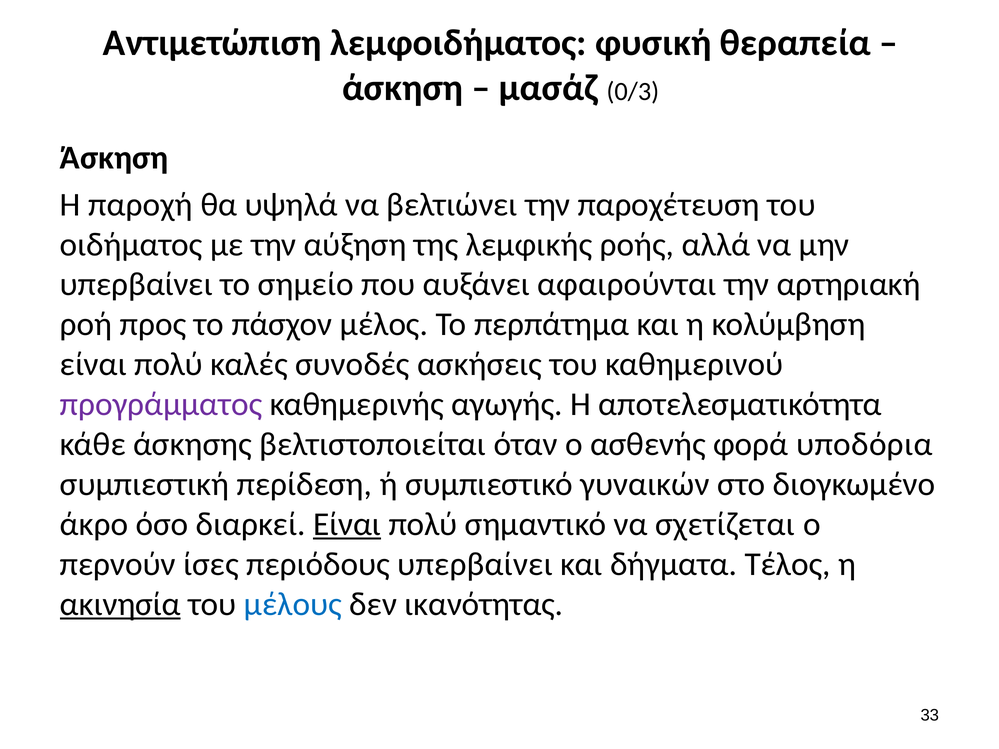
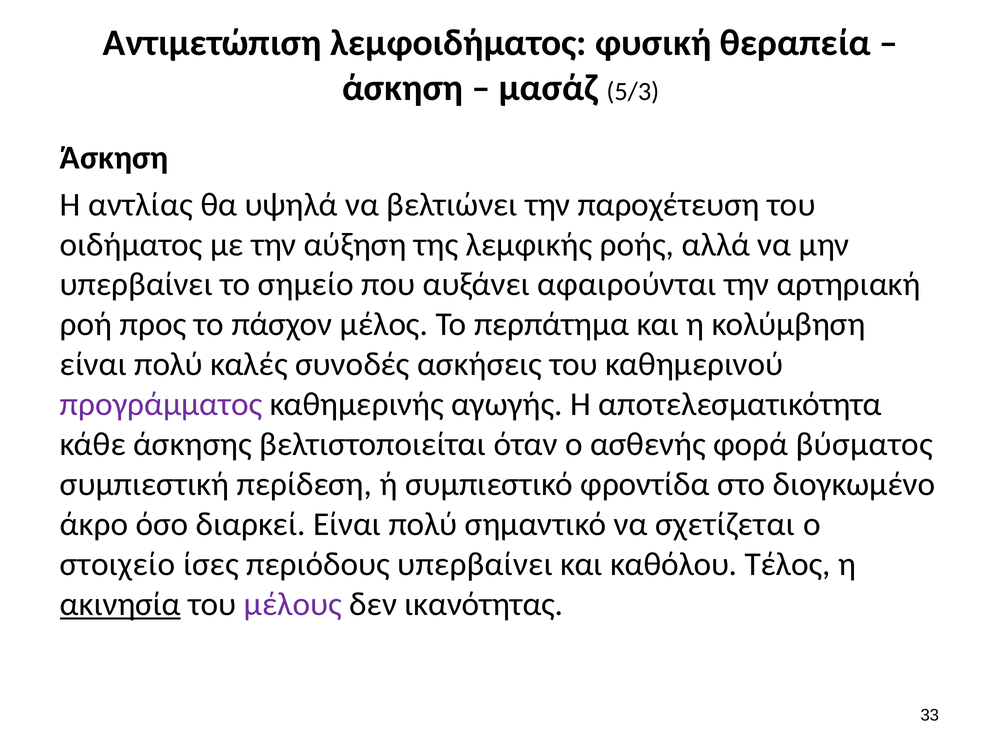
0/3: 0/3 -> 5/3
παροχή: παροχή -> αντλίας
υποδόρια: υποδόρια -> βύσματος
γυναικών: γυναικών -> φροντίδα
Είναι at (347, 524) underline: present -> none
περνούν: περνούν -> στοιχείο
δήγματα: δήγματα -> καθόλου
μέλους colour: blue -> purple
